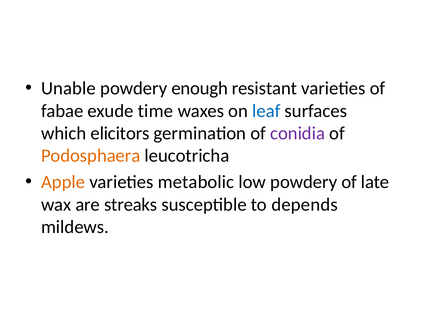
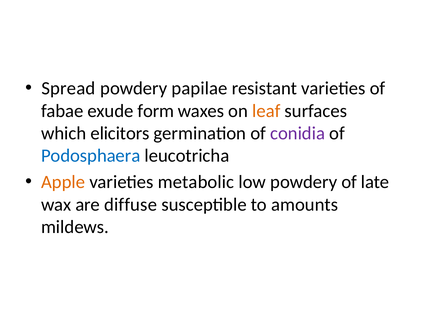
Unable: Unable -> Spread
enough: enough -> papilae
time: time -> form
leaf colour: blue -> orange
Podosphaera colour: orange -> blue
streaks: streaks -> diffuse
depends: depends -> amounts
